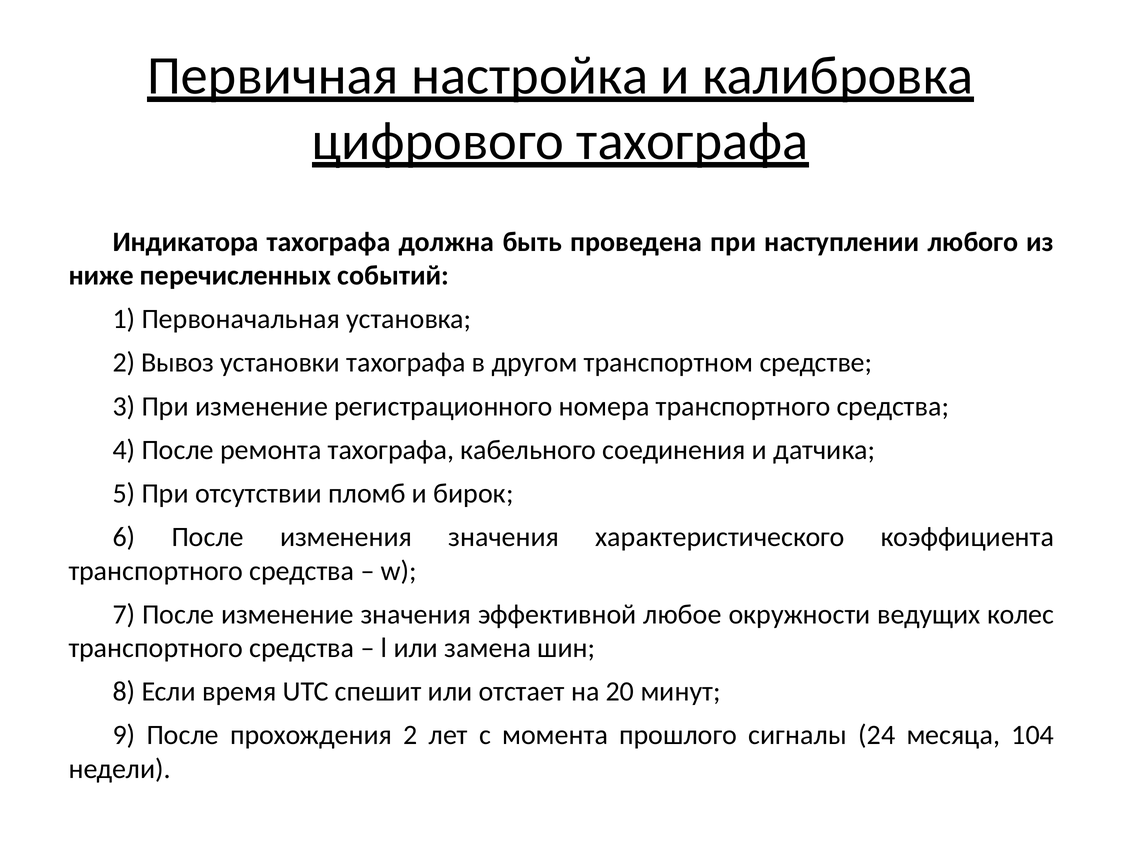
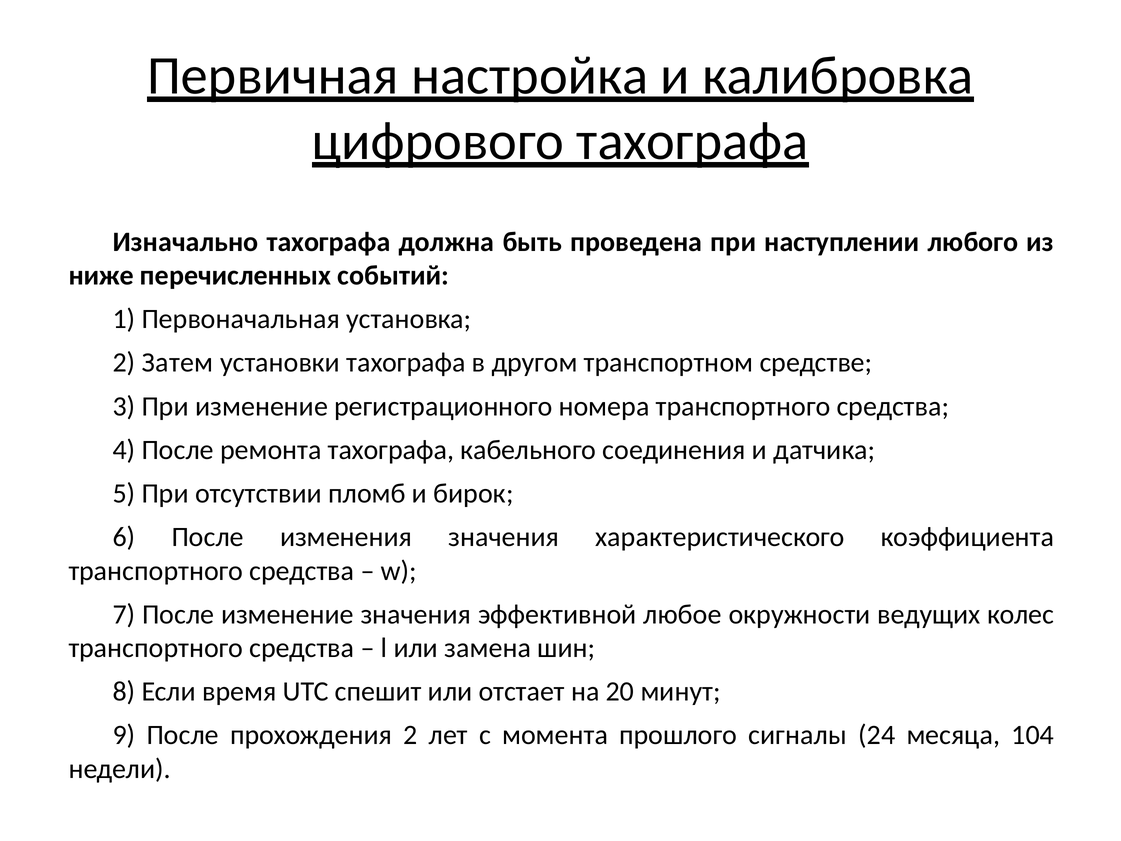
Индикатора: Индикатора -> Изначально
Вывоз: Вывоз -> Затем
